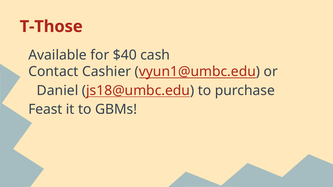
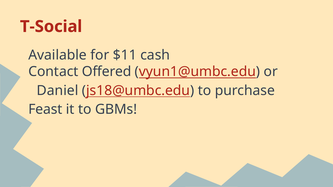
T-Those: T-Those -> T-Social
$40: $40 -> $11
Cashier: Cashier -> Offered
